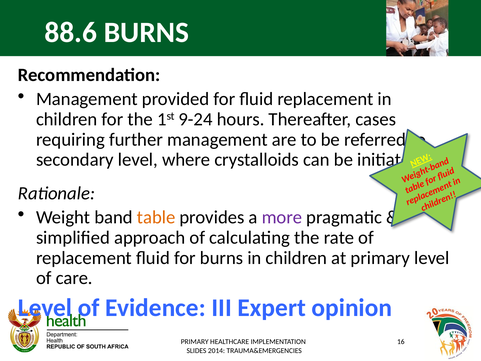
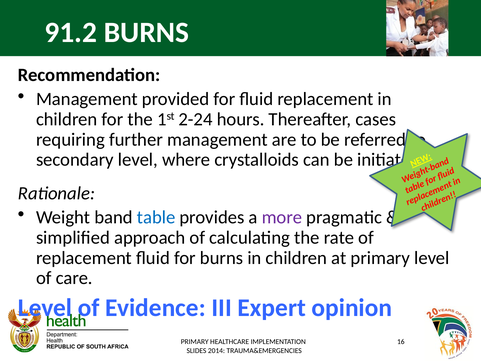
88.6: 88.6 -> 91.2
9-24: 9-24 -> 2-24
table colour: orange -> blue
